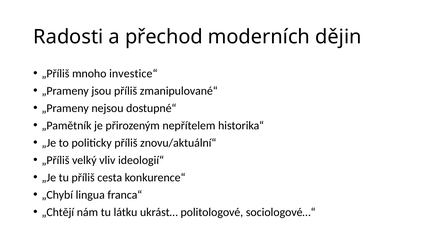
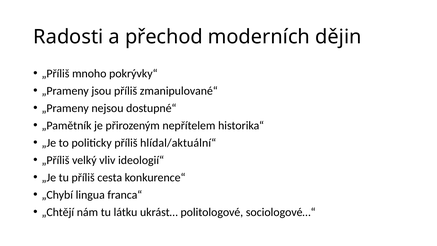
investice“: investice“ -> pokrývky“
znovu/aktuální“: znovu/aktuální“ -> hlídal/aktuální“
